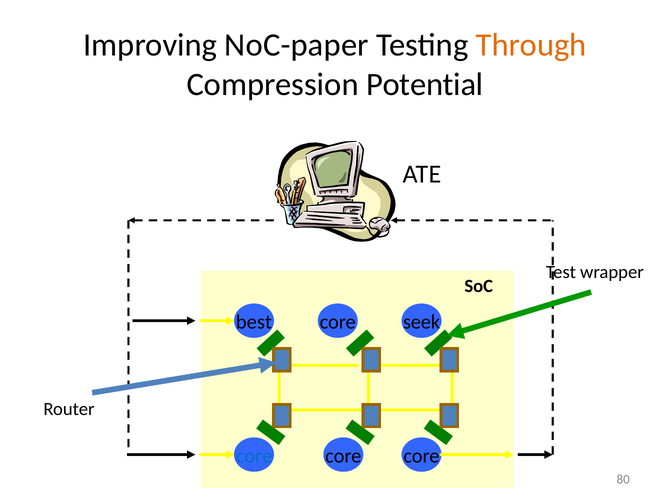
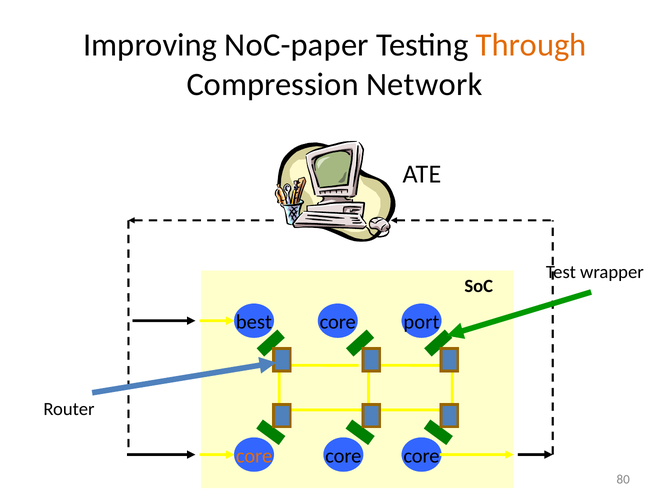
Potential: Potential -> Network
seek: seek -> port
core at (254, 456) colour: blue -> orange
